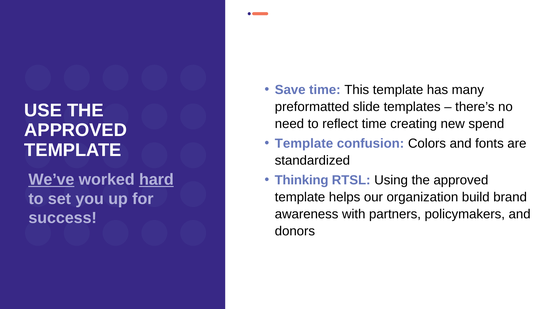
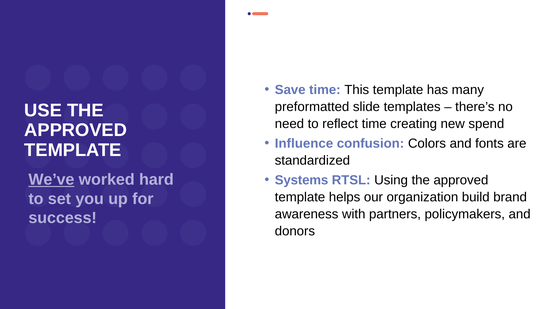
Template at (304, 143): Template -> Influence
hard underline: present -> none
Thinking: Thinking -> Systems
